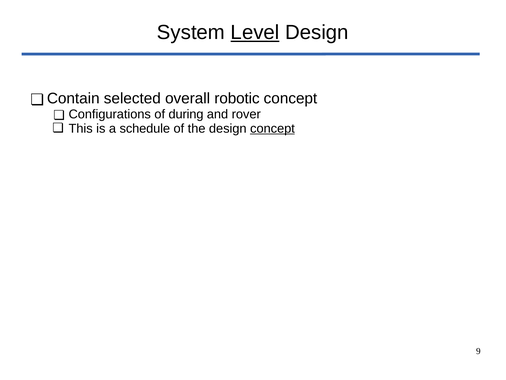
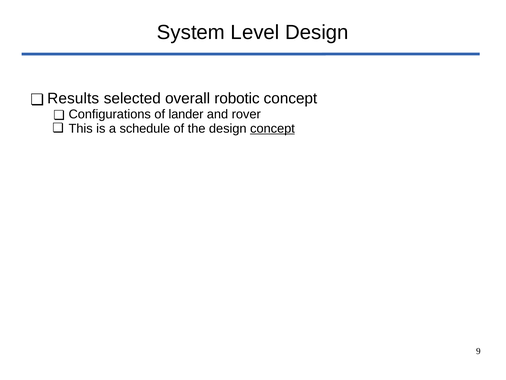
Level underline: present -> none
Contain: Contain -> Results
during: during -> lander
